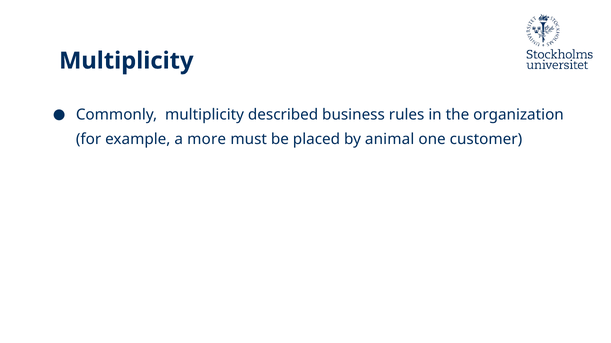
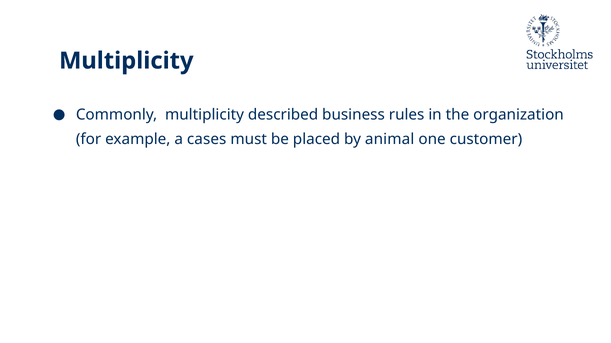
more: more -> cases
